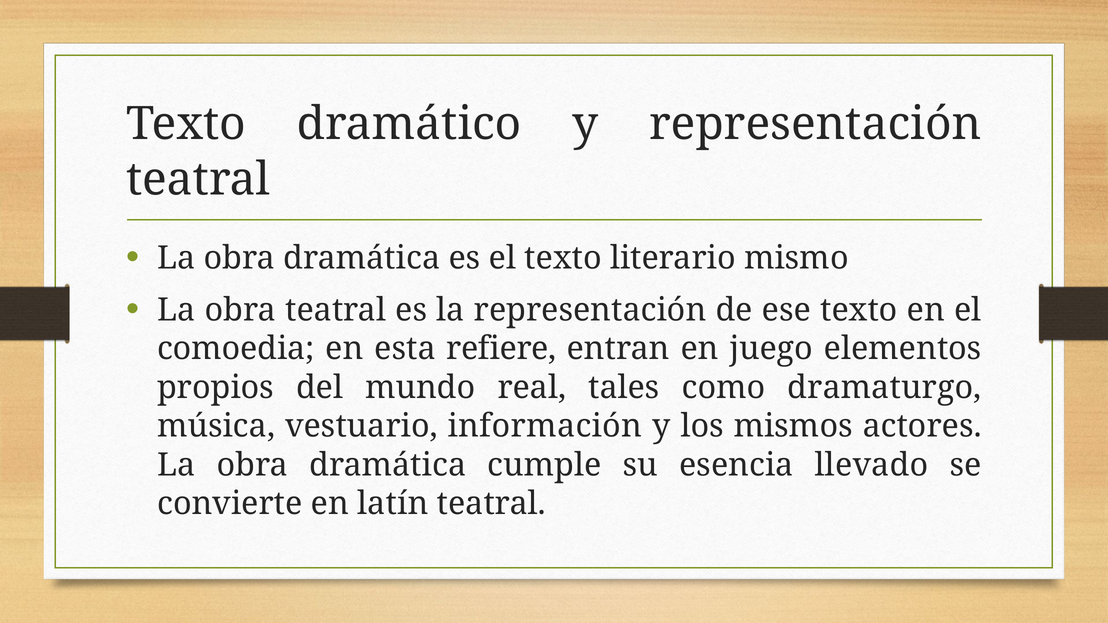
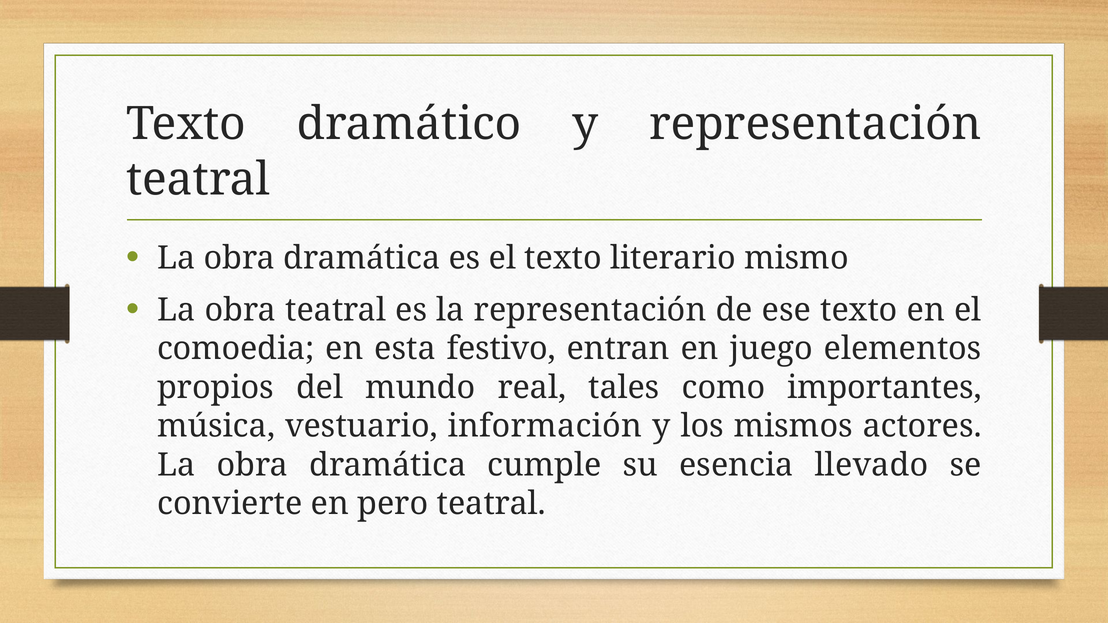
refiere: refiere -> festivo
dramaturgo: dramaturgo -> importantes
latín: latín -> pero
